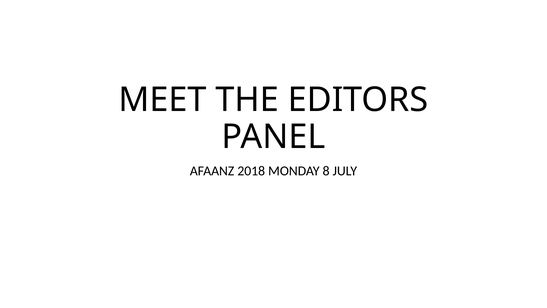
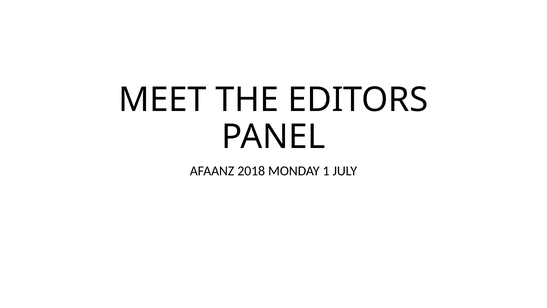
8: 8 -> 1
